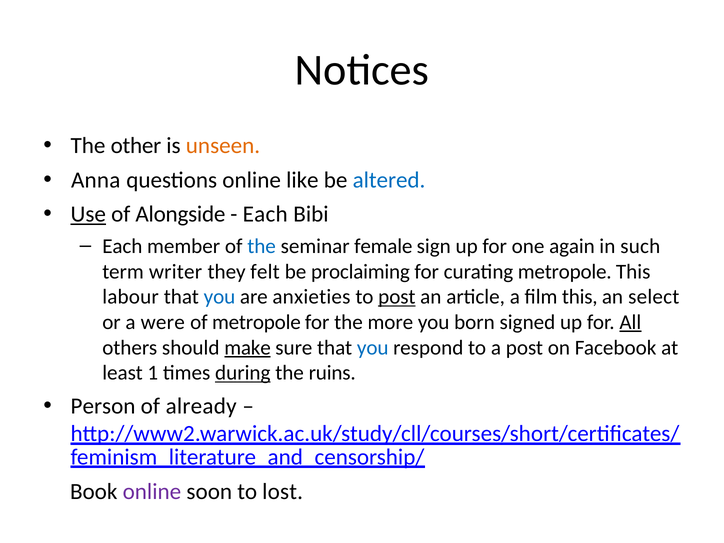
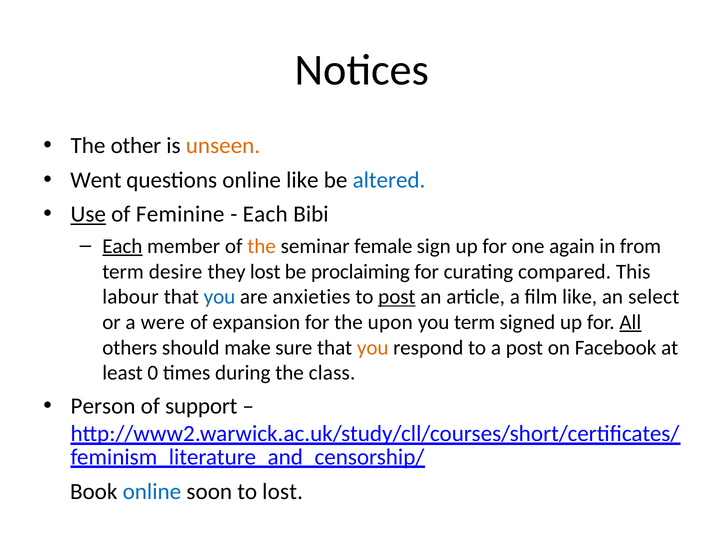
Anna: Anna -> Went
Alongside: Alongside -> Feminine
Each at (122, 246) underline: none -> present
the at (262, 246) colour: blue -> orange
such: such -> from
writer: writer -> desire
they felt: felt -> lost
curating metropole: metropole -> compared
film this: this -> like
of metropole: metropole -> expansion
more: more -> upon
you born: born -> term
make underline: present -> none
you at (373, 348) colour: blue -> orange
1: 1 -> 0
during underline: present -> none
ruins: ruins -> class
already: already -> support
online at (152, 492) colour: purple -> blue
